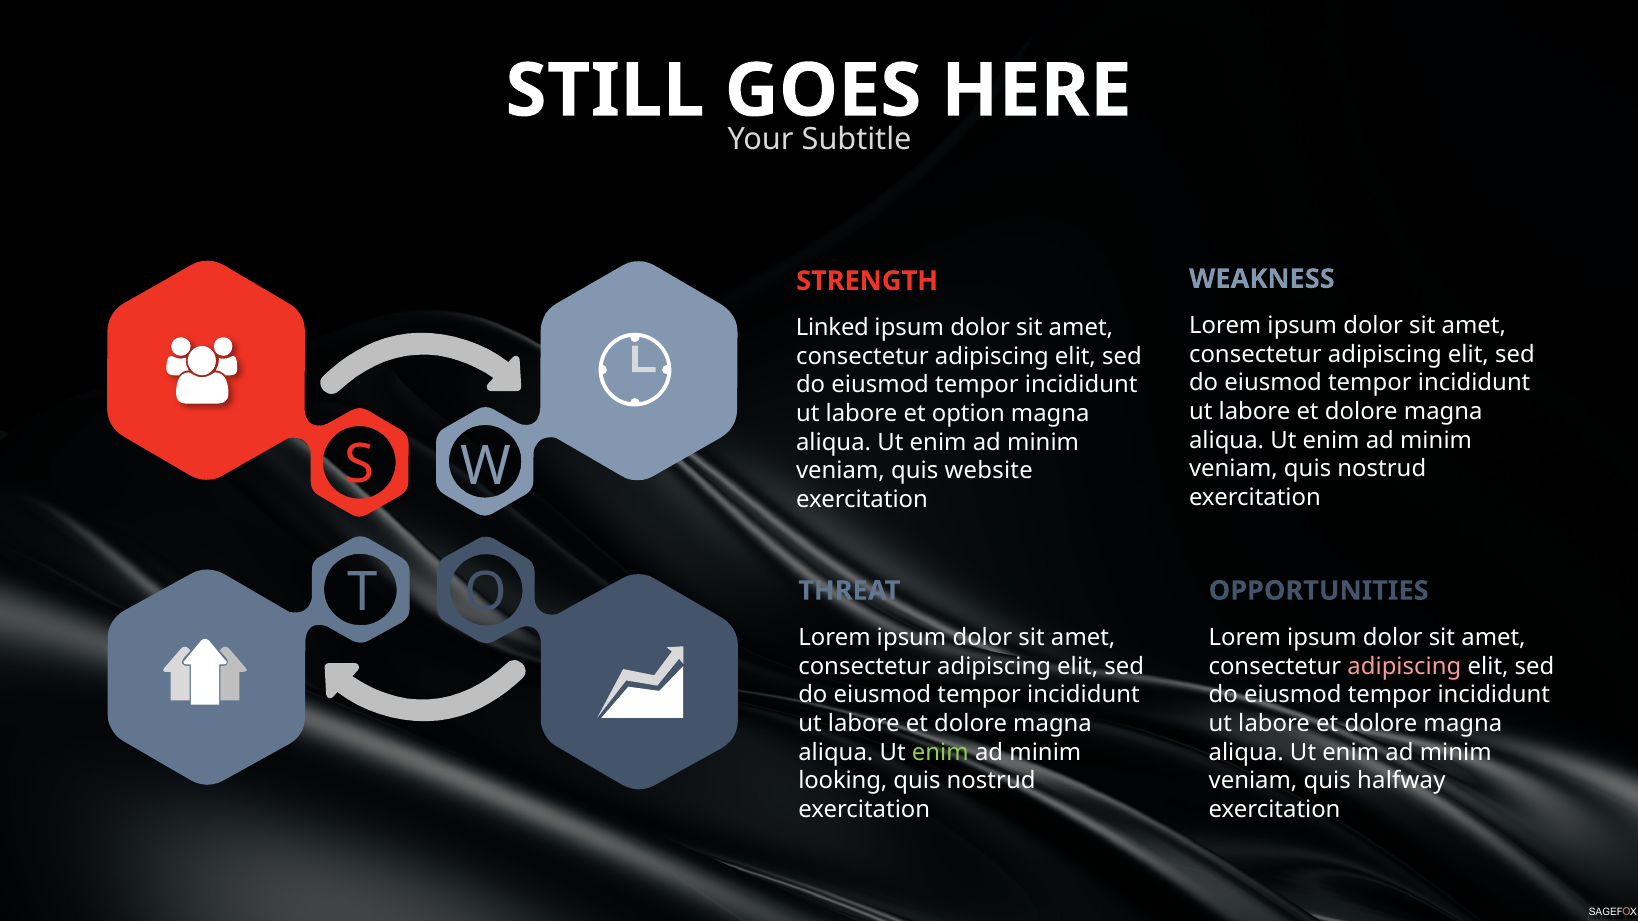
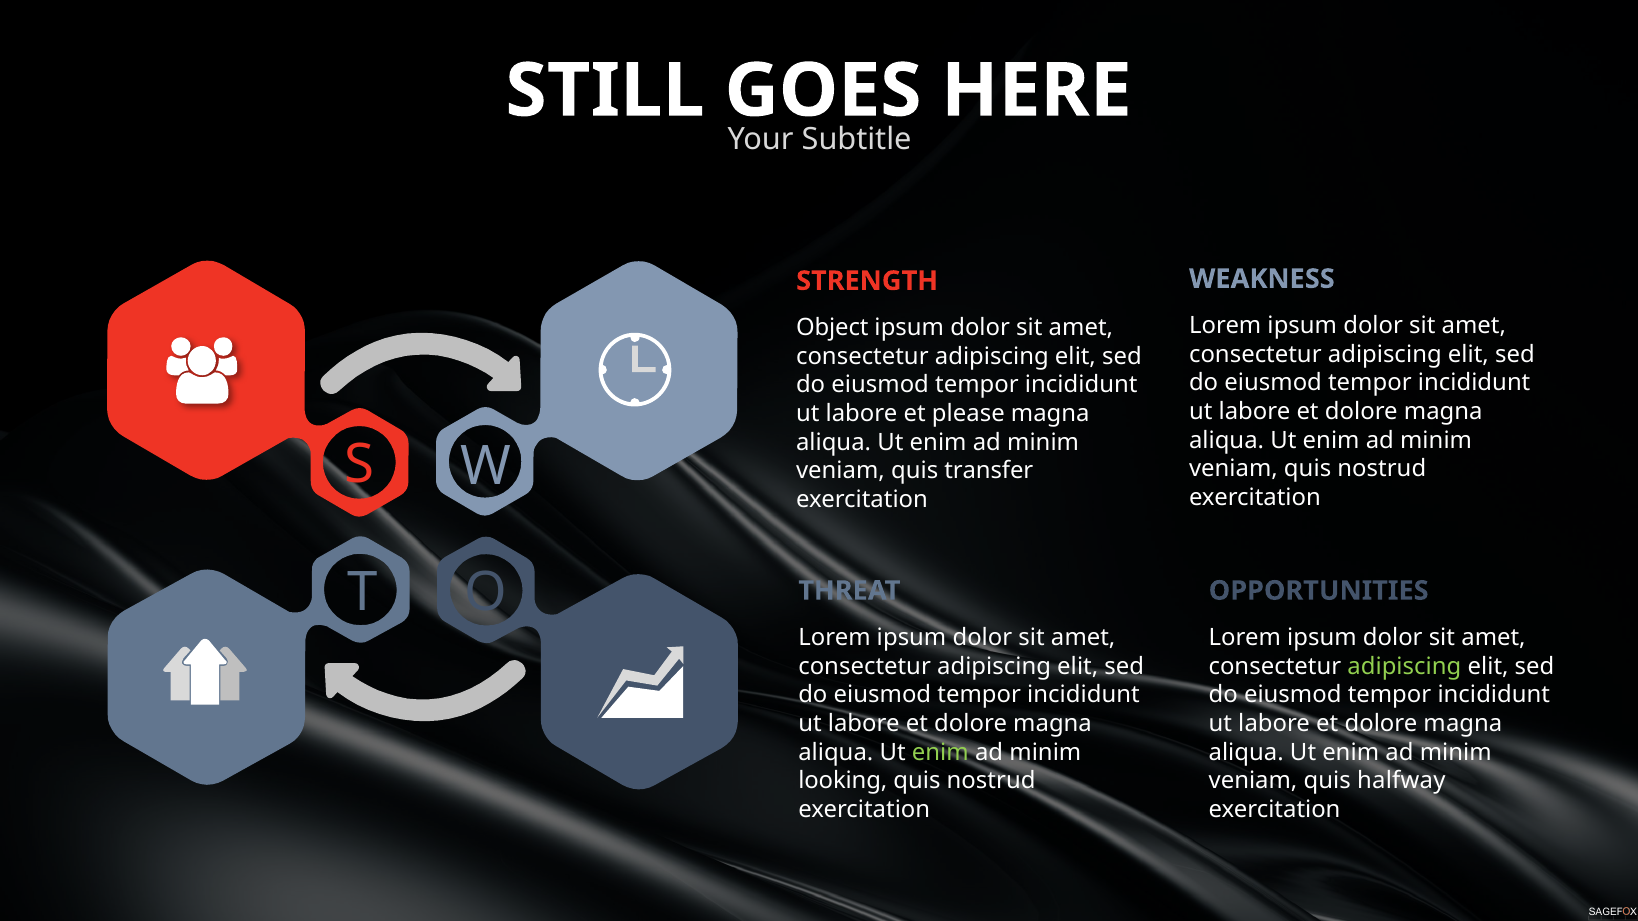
Linked: Linked -> Object
option: option -> please
website: website -> transfer
adipiscing at (1404, 666) colour: pink -> light green
